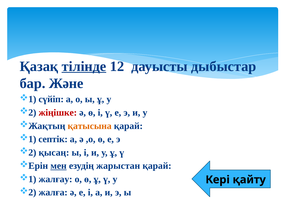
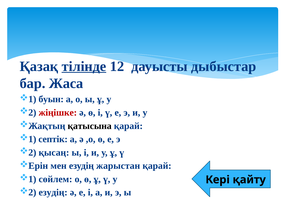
Және: Және -> Жаса
сүйіп: сүйіп -> буын
қатысына colour: orange -> black
мен underline: present -> none
жалғау: жалғау -> сөйлем
жалға at (53, 192): жалға -> езудің
